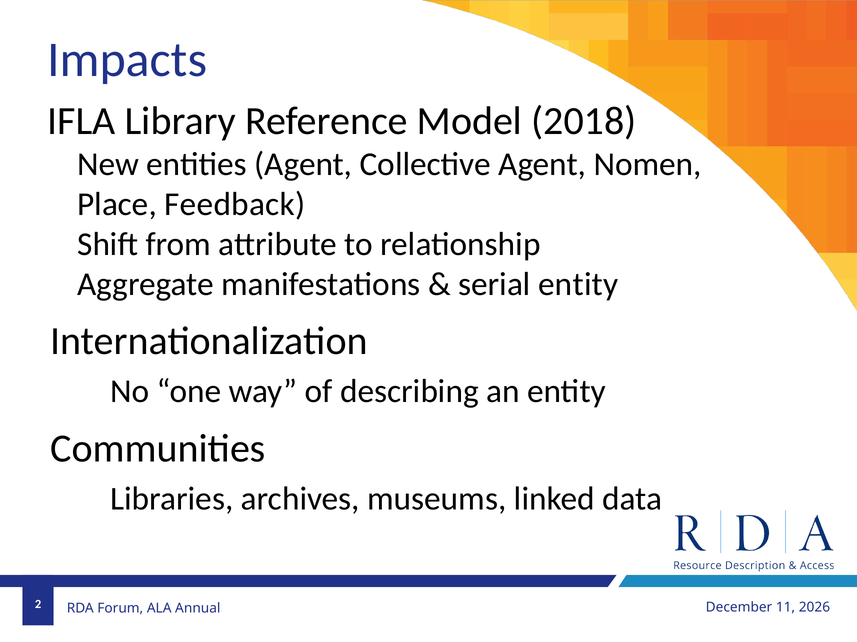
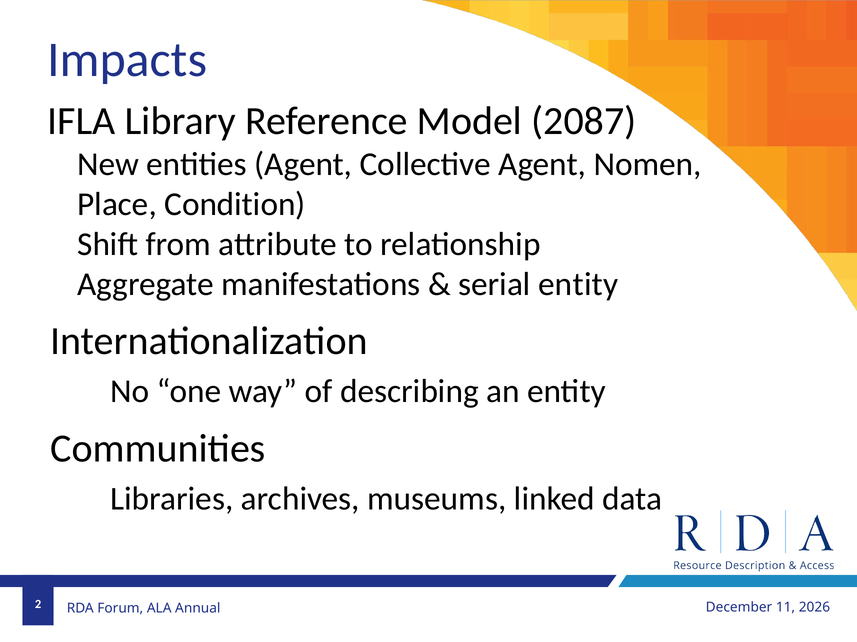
2018: 2018 -> 2087
Feedback: Feedback -> Condition
